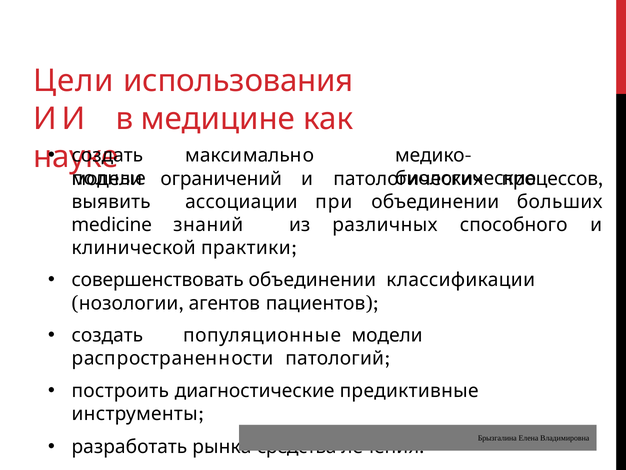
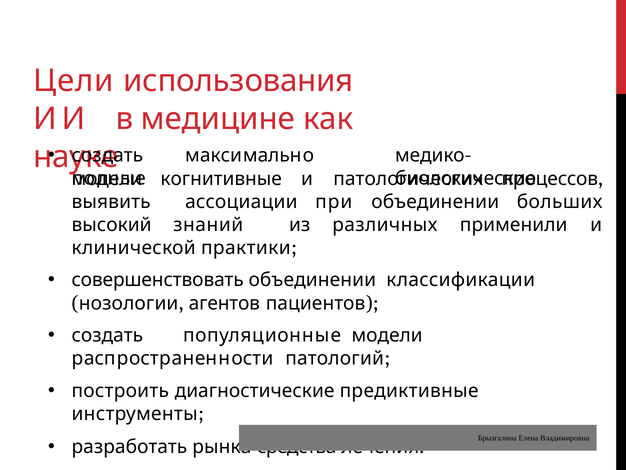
ограничений: ограничений -> когнитивные
medicine: medicine -> высокий
способного: способного -> применили
